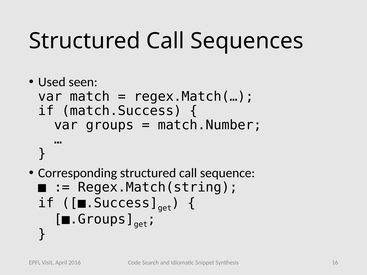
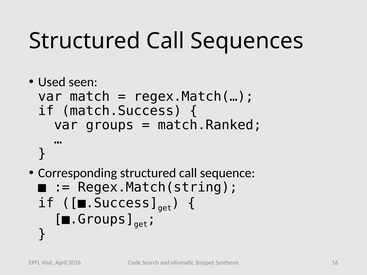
match.Number: match.Number -> match.Ranked
